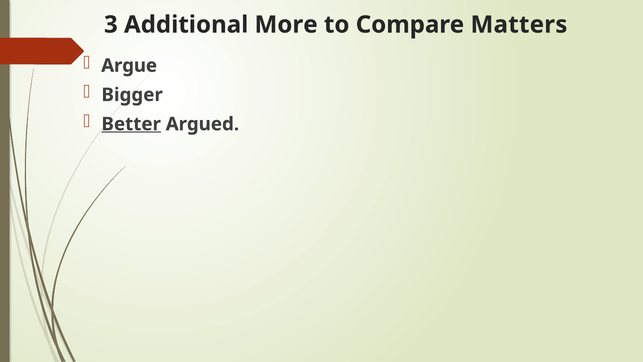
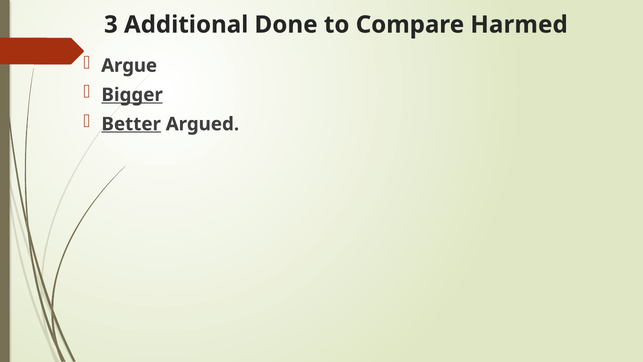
More: More -> Done
Matters: Matters -> Harmed
Bigger underline: none -> present
